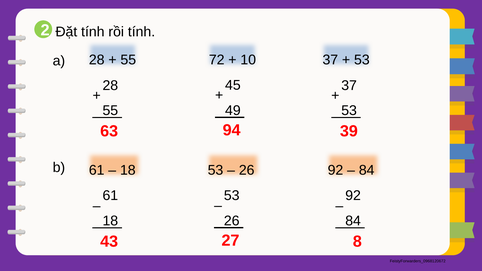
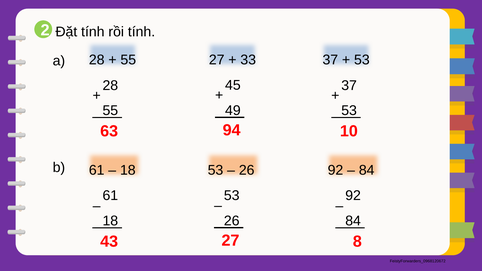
55 72: 72 -> 27
10: 10 -> 33
39: 39 -> 10
